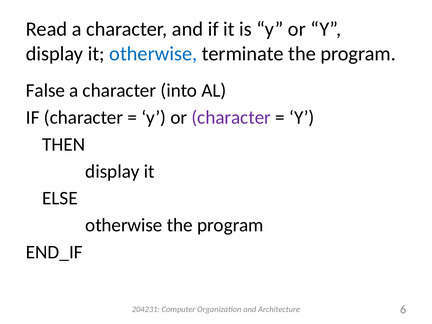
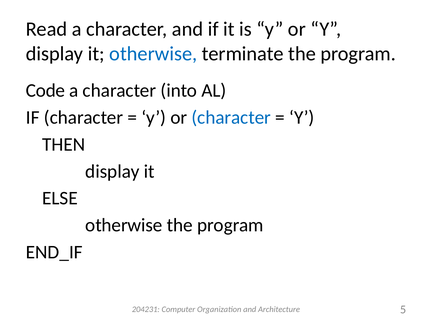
False: False -> Code
character at (231, 118) colour: purple -> blue
6: 6 -> 5
